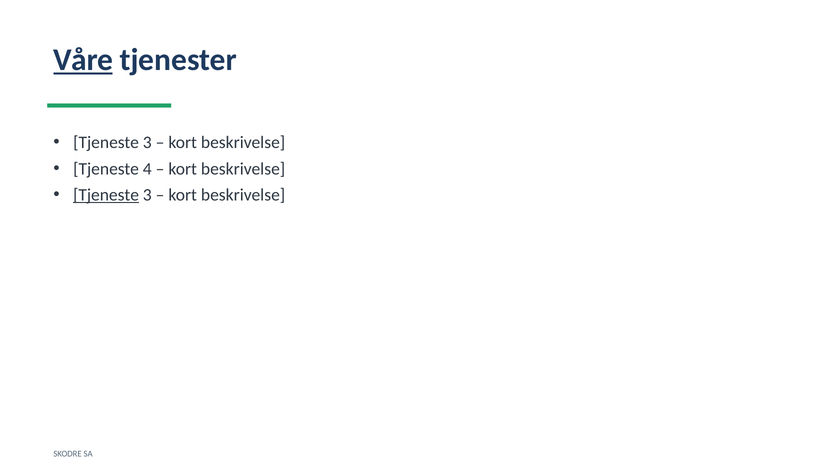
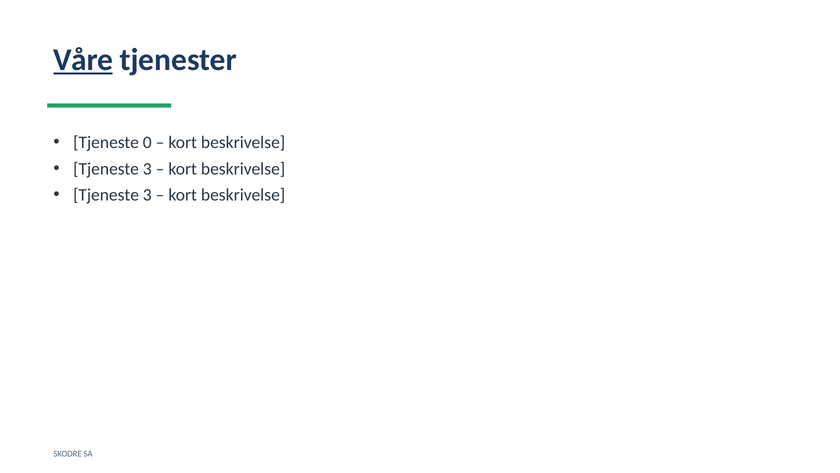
3 at (147, 142): 3 -> 0
4 at (147, 169): 4 -> 3
Tjeneste at (106, 195) underline: present -> none
